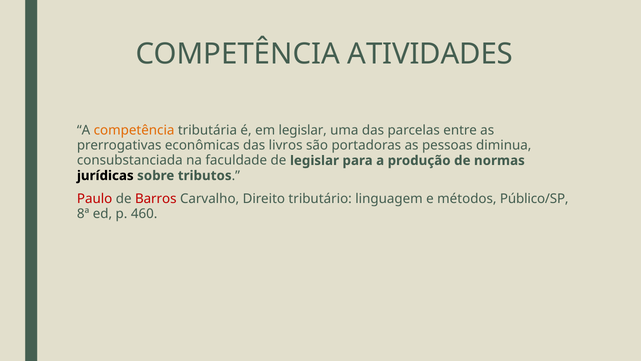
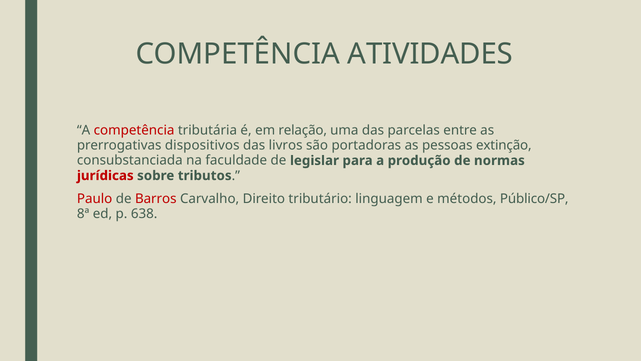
competência at (134, 130) colour: orange -> red
em legislar: legislar -> relação
econômicas: econômicas -> dispositivos
diminua: diminua -> extinção
jurídicas colour: black -> red
460: 460 -> 638
